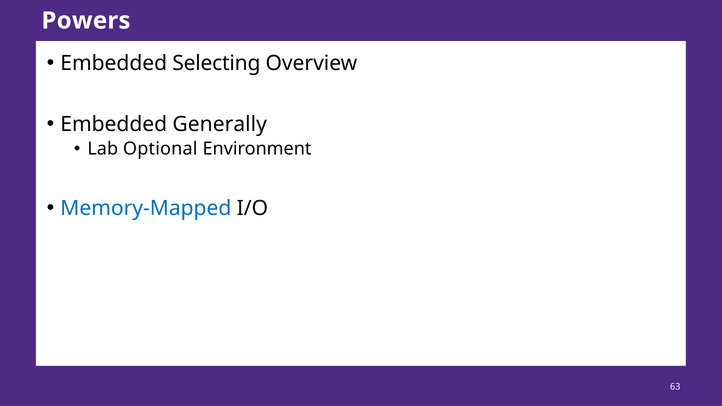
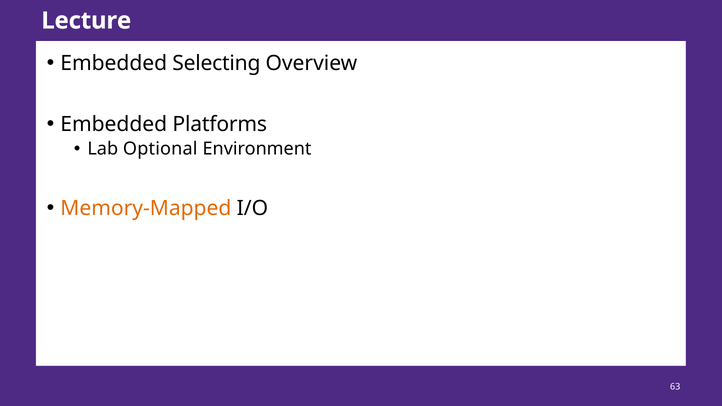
Powers: Powers -> Lecture
Generally: Generally -> Platforms
Memory-Mapped colour: blue -> orange
